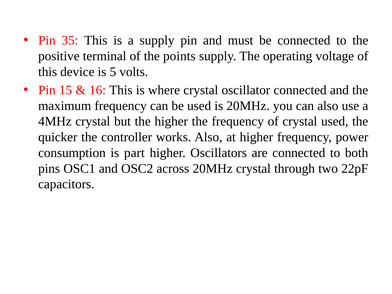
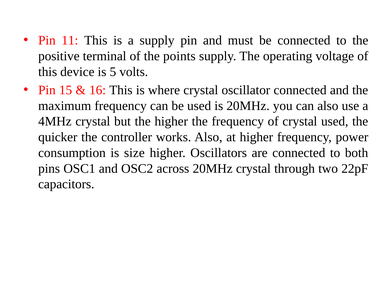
35: 35 -> 11
part: part -> size
